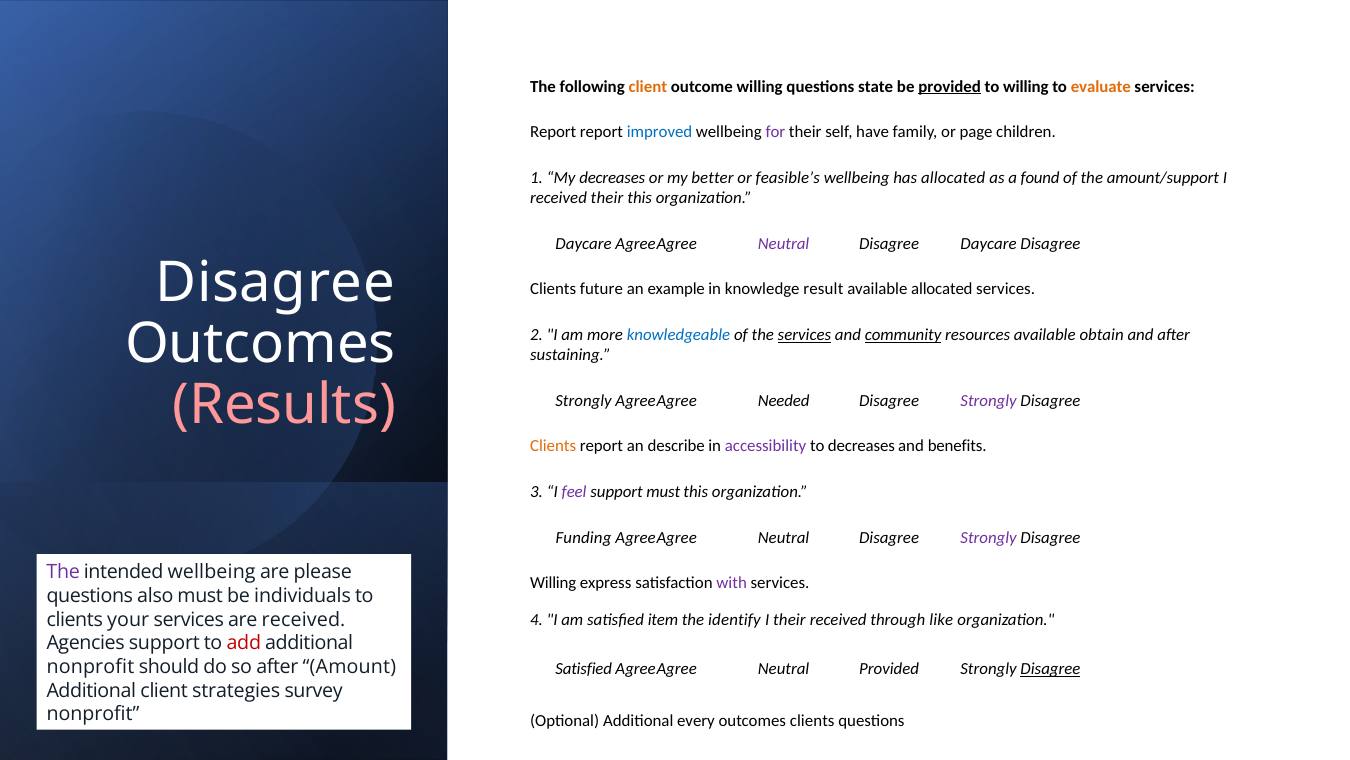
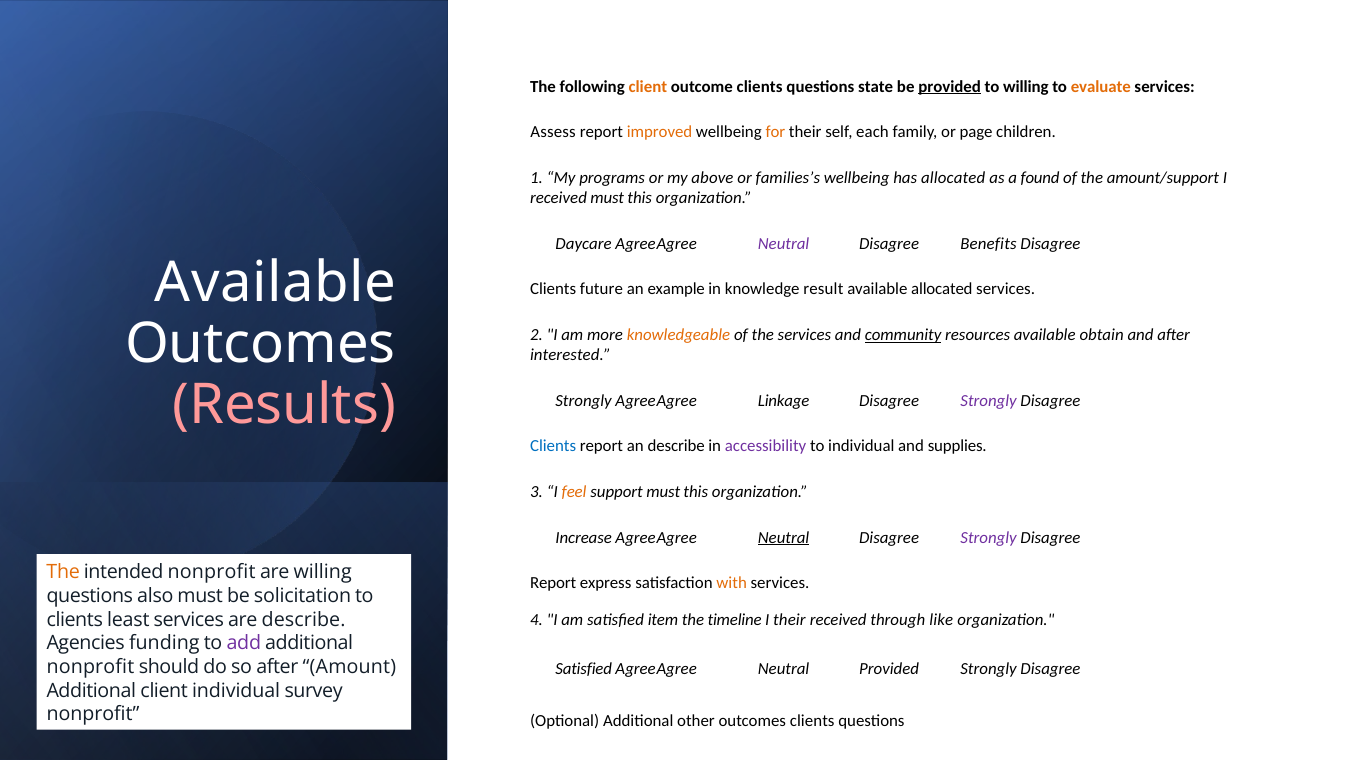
outcome willing: willing -> clients
Report at (553, 132): Report -> Assess
improved colour: blue -> orange
for colour: purple -> orange
have: have -> each
My decreases: decreases -> programs
better: better -> above
feasible’s: feasible’s -> families’s
received their: their -> must
Disagree Daycare: Daycare -> Benefits
Disagree at (275, 283): Disagree -> Available
knowledgeable colour: blue -> orange
services at (804, 335) underline: present -> none
sustaining: sustaining -> interested
Needed: Needed -> Linkage
Clients at (553, 446) colour: orange -> blue
to decreases: decreases -> individual
benefits: benefits -> supplies
feel colour: purple -> orange
Funding: Funding -> Increase
Neutral at (784, 537) underline: none -> present
The at (63, 572) colour: purple -> orange
intended wellbeing: wellbeing -> nonprofit
are please: please -> willing
Willing at (553, 583): Willing -> Report
with colour: purple -> orange
individuals: individuals -> solicitation
your: your -> least
are received: received -> describe
identify: identify -> timeline
Agencies support: support -> funding
add colour: red -> purple
Disagree at (1050, 669) underline: present -> none
client strategies: strategies -> individual
every: every -> other
